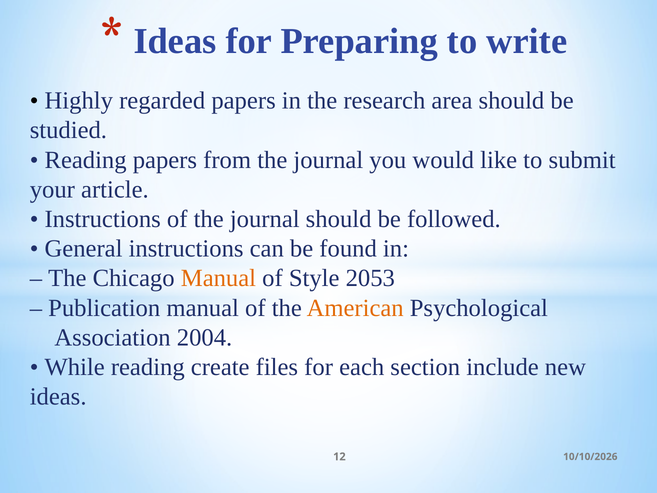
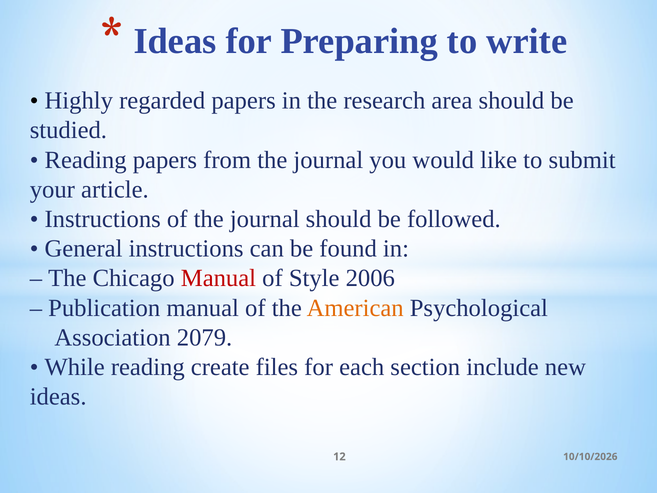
Manual at (218, 278) colour: orange -> red
2053: 2053 -> 2006
2004: 2004 -> 2079
